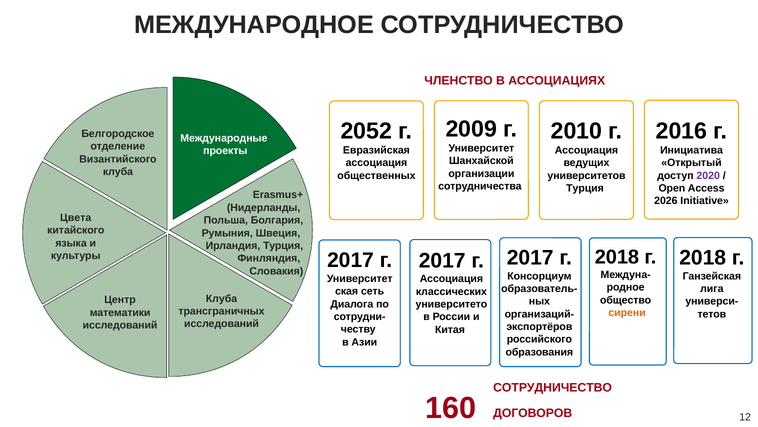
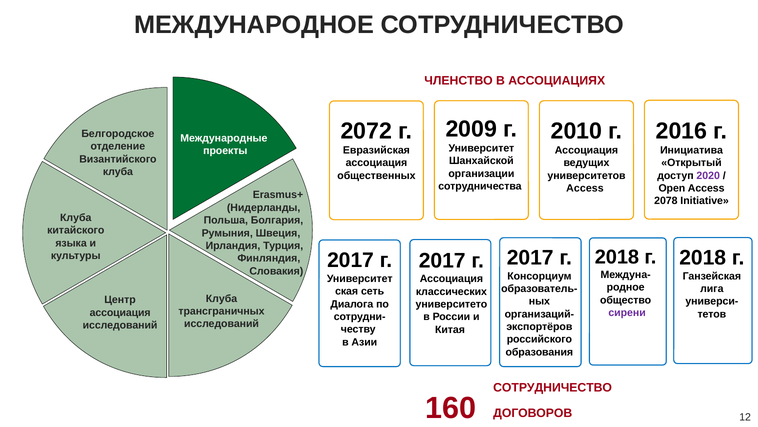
2052: 2052 -> 2072
Турция at (585, 188): Турция -> Access
2026: 2026 -> 2078
Цвета at (76, 218): Цвета -> Клуба
математики at (120, 312): математики -> ассоциация
сирени colour: orange -> purple
